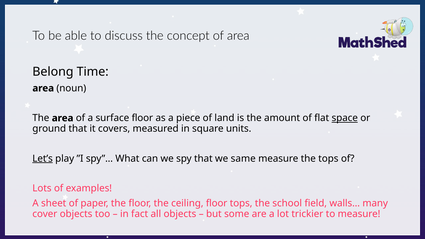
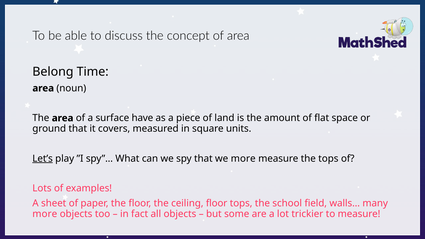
surface floor: floor -> have
space underline: present -> none
we same: same -> more
cover at (45, 214): cover -> more
